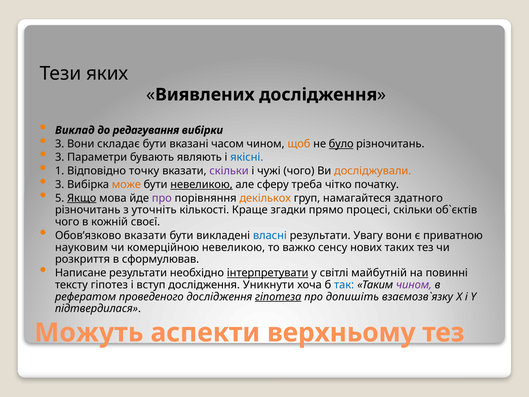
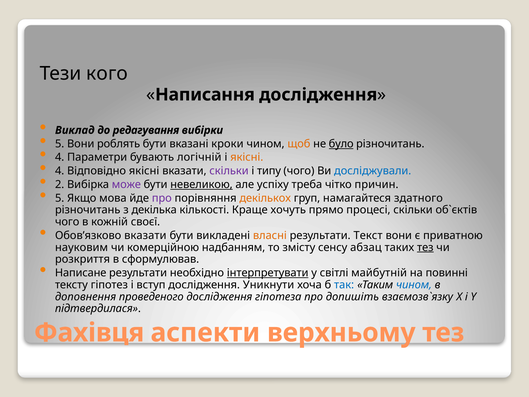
яких: яких -> кого
Виявлених: Виявлених -> Написання
3 at (60, 144): 3 -> 5
складає: складає -> роблять
часом: часом -> кроки
3 at (60, 157): 3 -> 4
являють: являють -> логічній
якісні at (247, 157) colour: blue -> orange
1 at (60, 171): 1 -> 4
Відповідно точку: точку -> якісні
чужі: чужі -> типу
досліджували colour: orange -> blue
3 at (60, 184): 3 -> 2
може colour: orange -> purple
сферу: сферу -> успіху
початку: початку -> причин
Якщо underline: present -> none
уточніть: уточніть -> декілька
згадки: згадки -> хочуть
власні colour: blue -> orange
Увагу: Увагу -> Текст
комерційною невеликою: невеликою -> надбанням
важко: важко -> змісту
нових: нових -> абзац
тез at (425, 247) underline: none -> present
чином at (414, 285) colour: purple -> blue
рефератом: рефератом -> доповнення
гіпотеза underline: present -> none
Можуть: Можуть -> Фахівця
